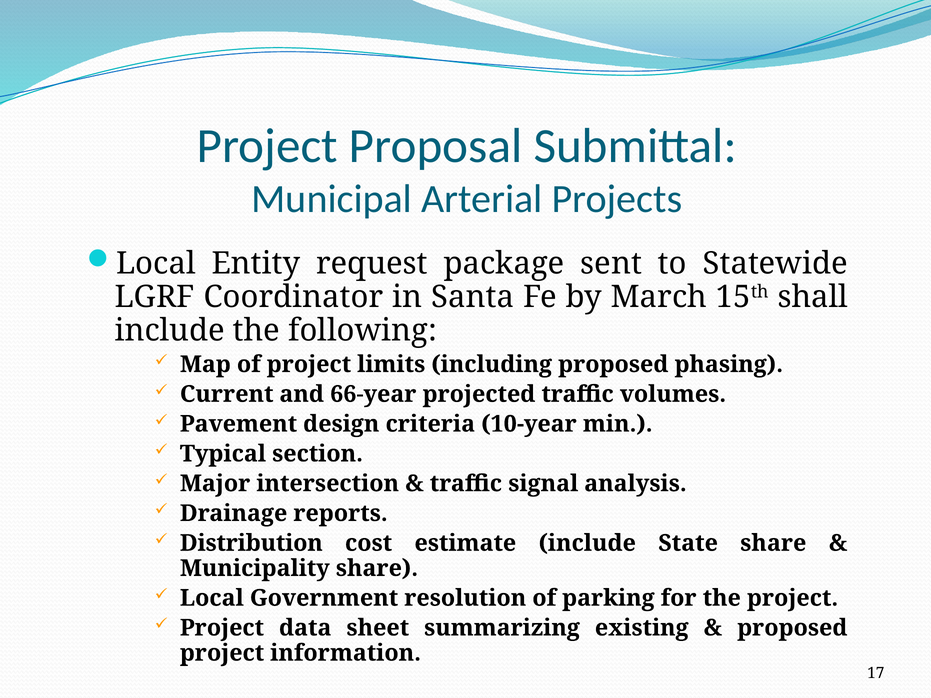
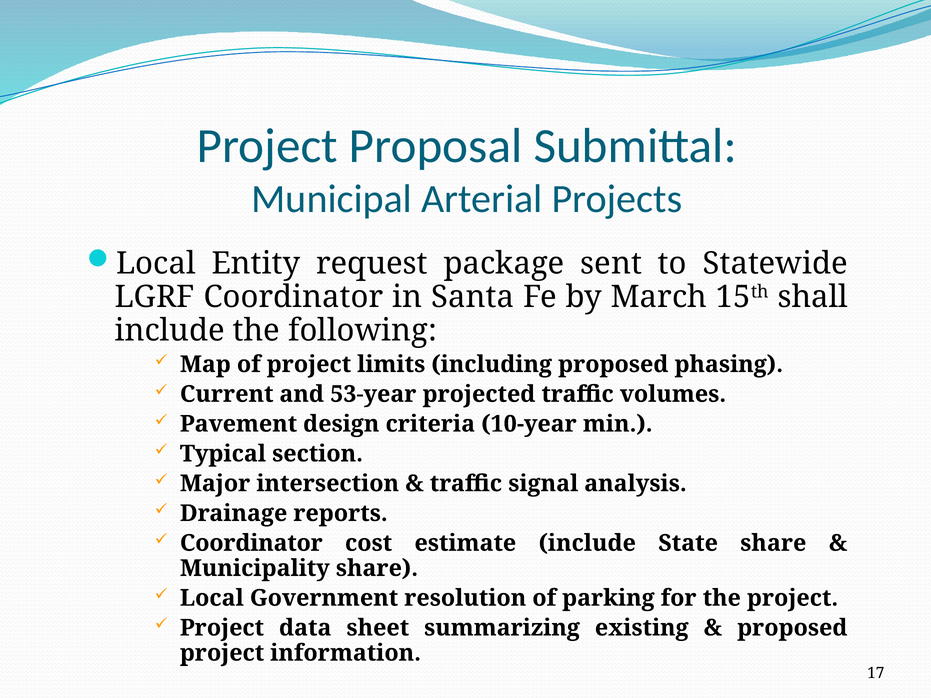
66-year: 66-year -> 53-year
Distribution at (251, 543): Distribution -> Coordinator
